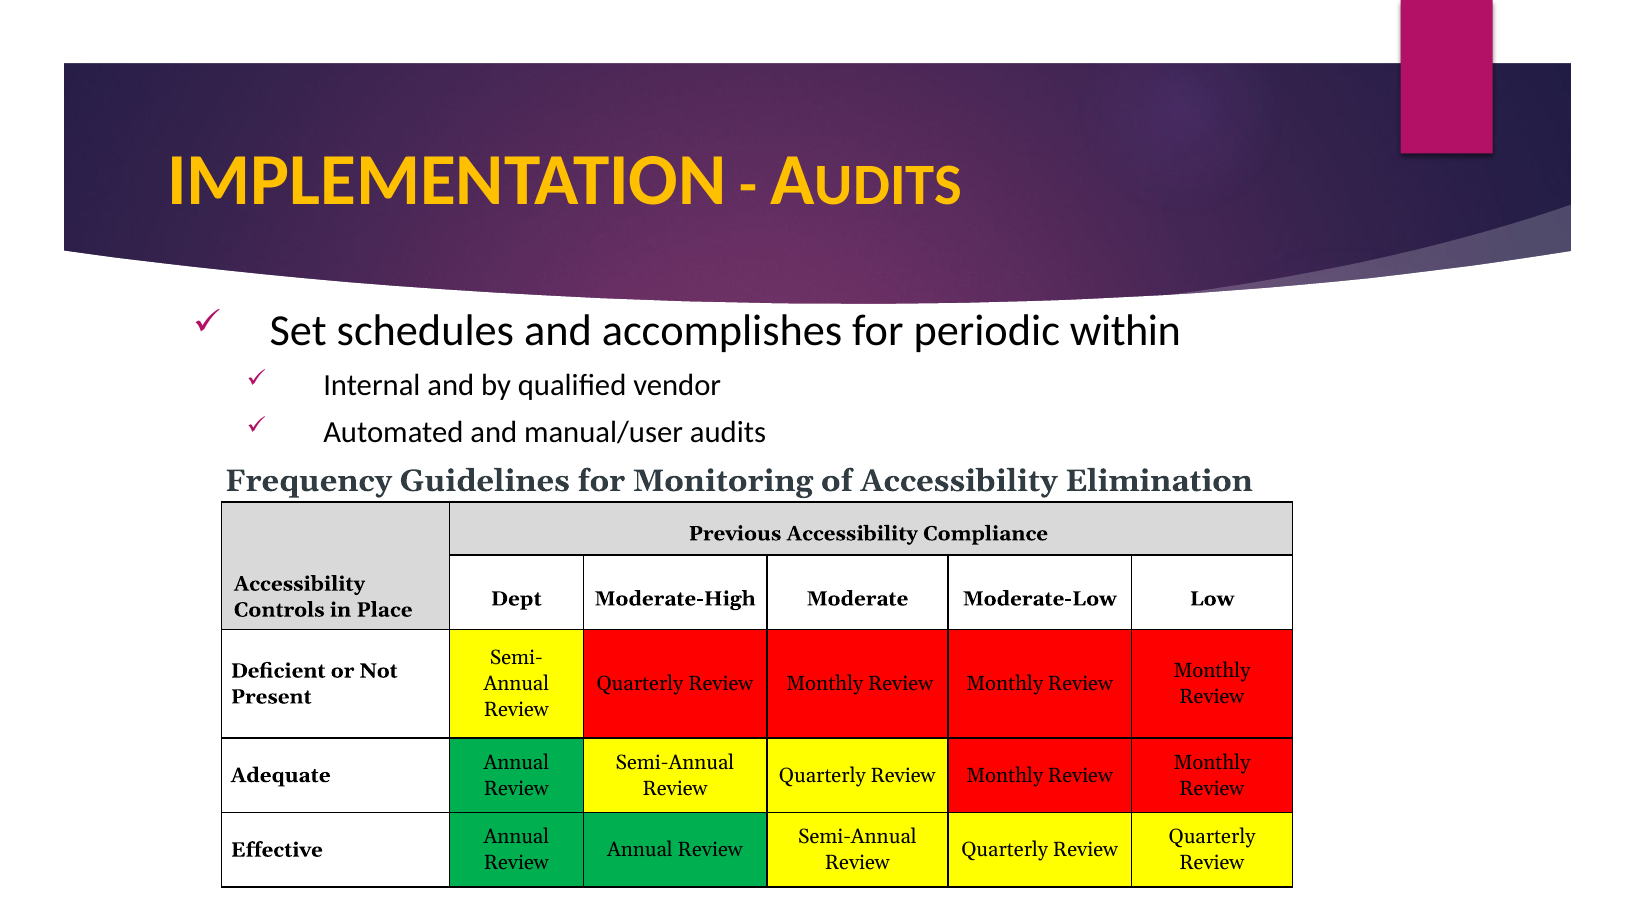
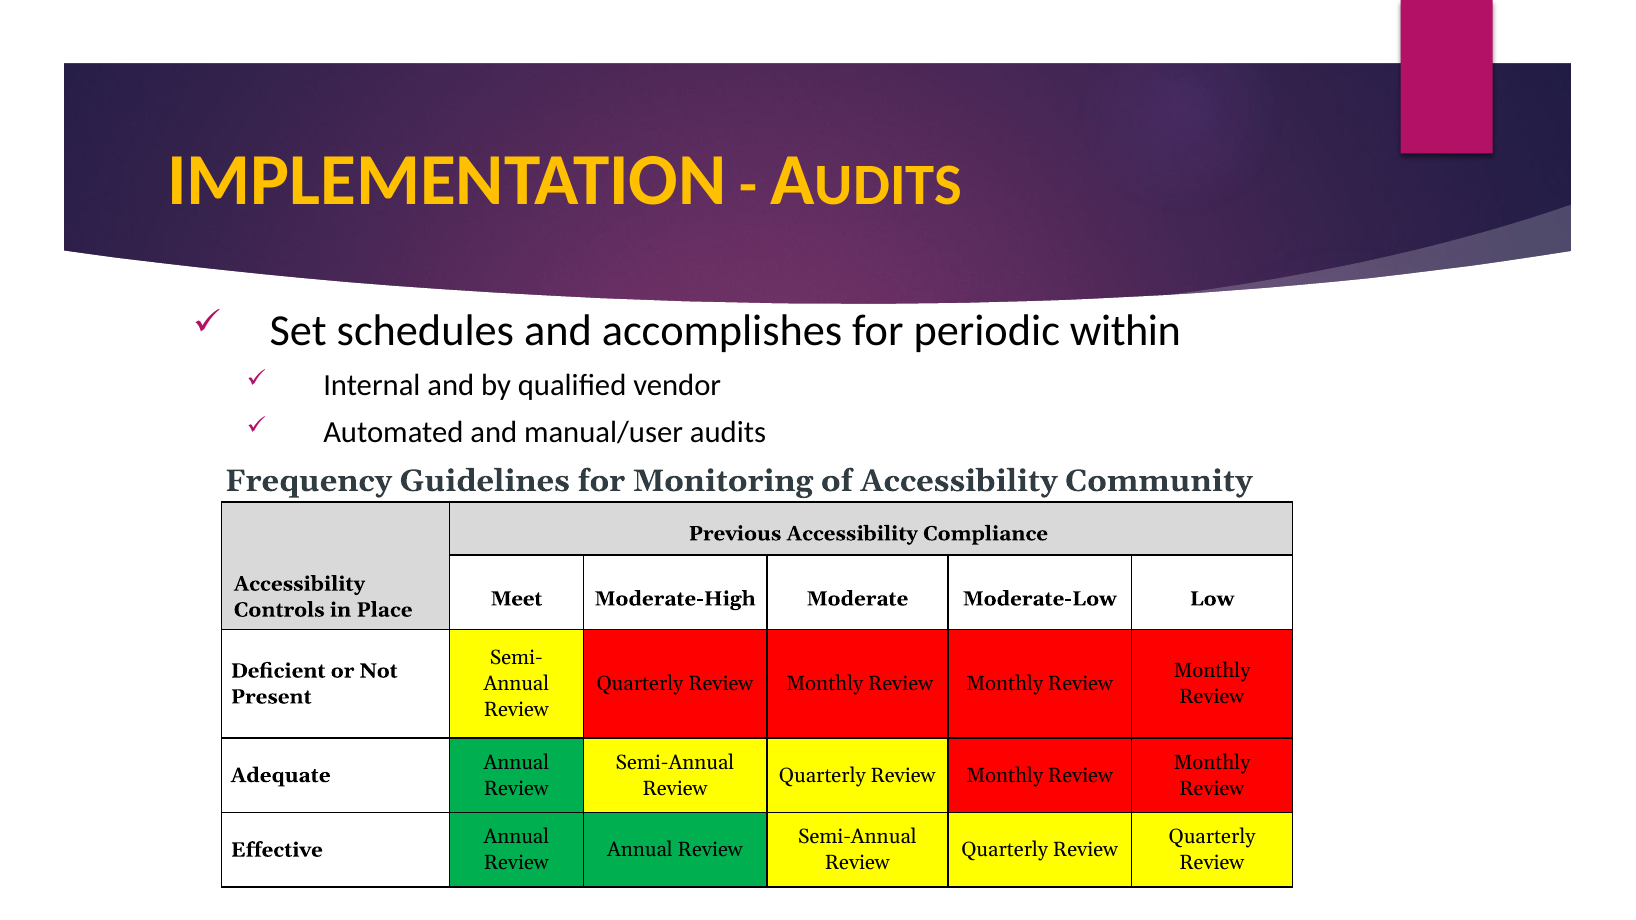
Elimination: Elimination -> Community
Dept: Dept -> Meet
